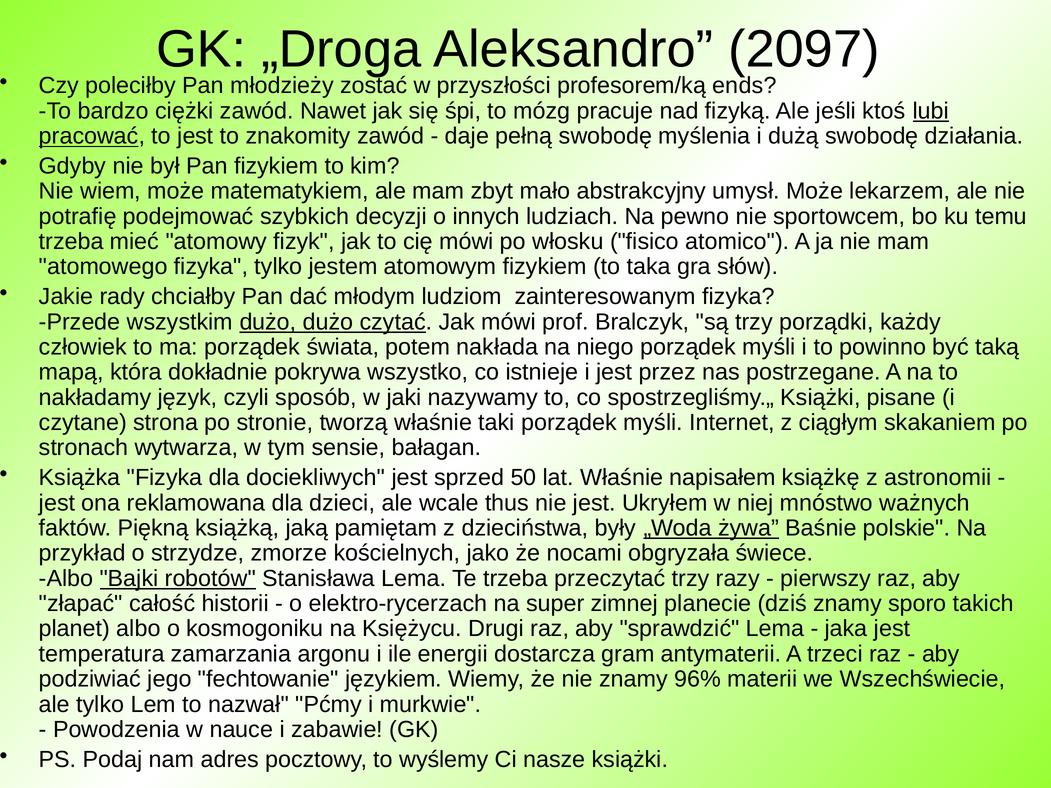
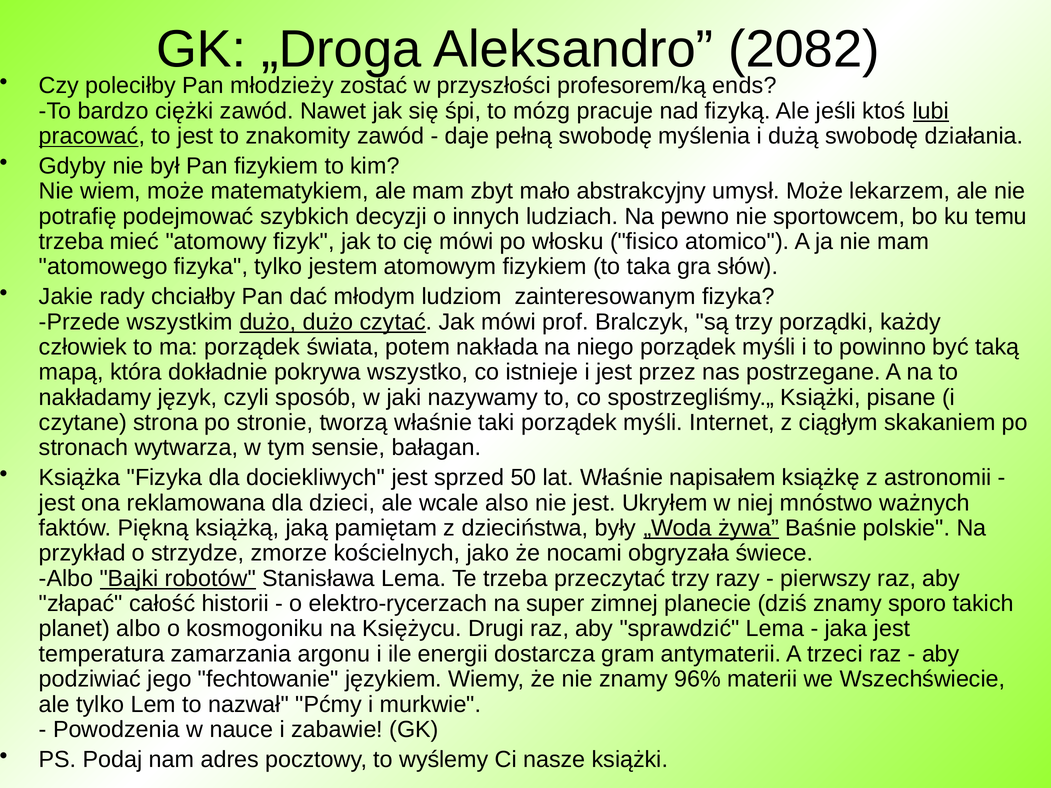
2097: 2097 -> 2082
thus: thus -> also
